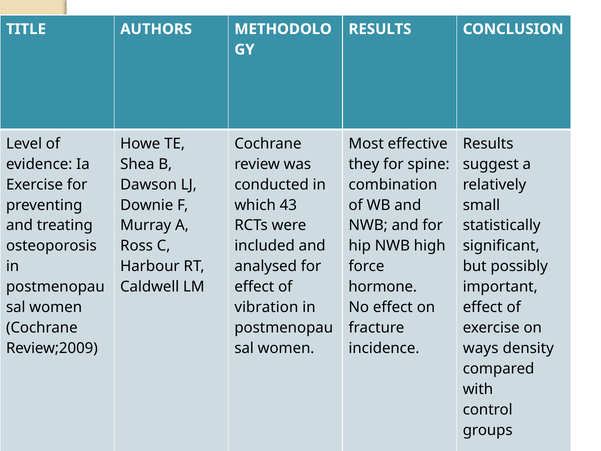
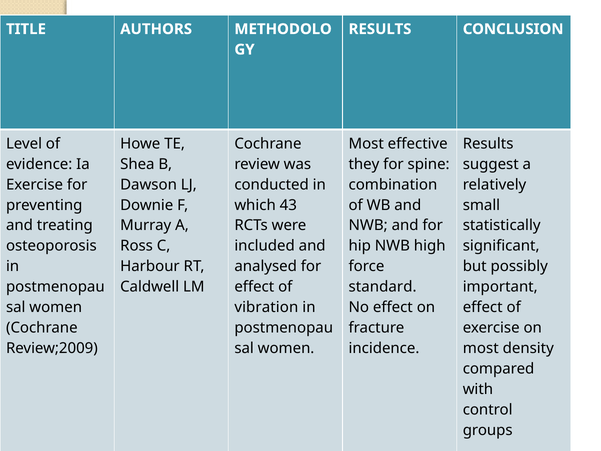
hormone: hormone -> standard
ways at (481, 348): ways -> most
